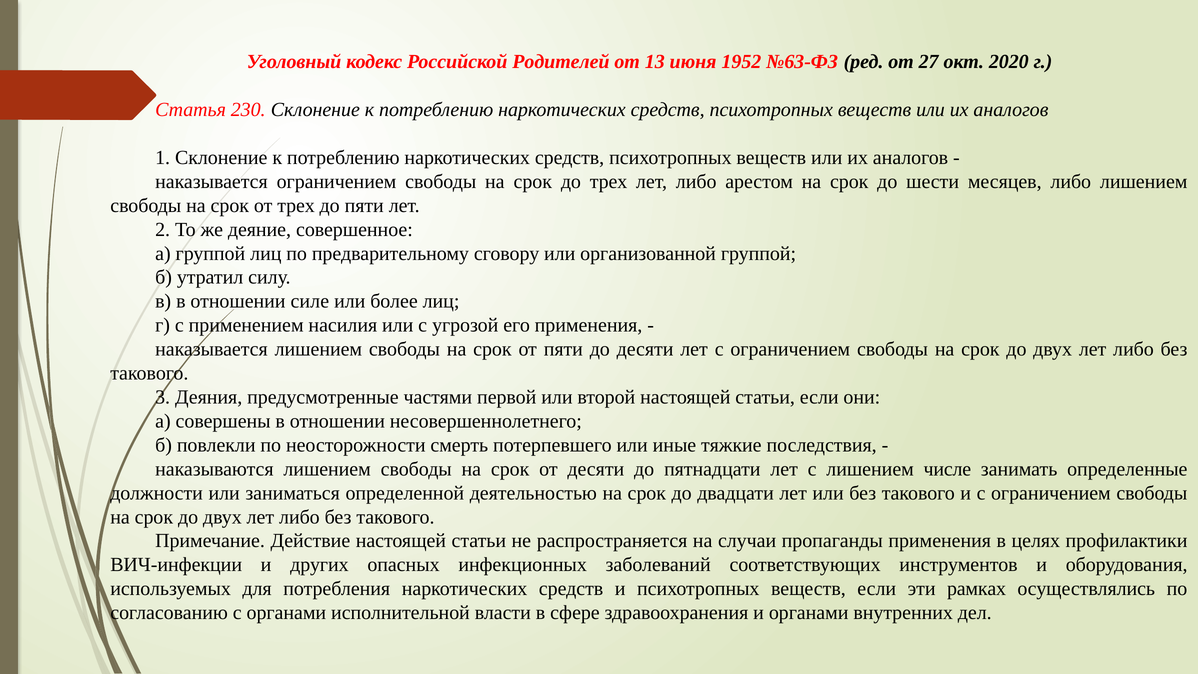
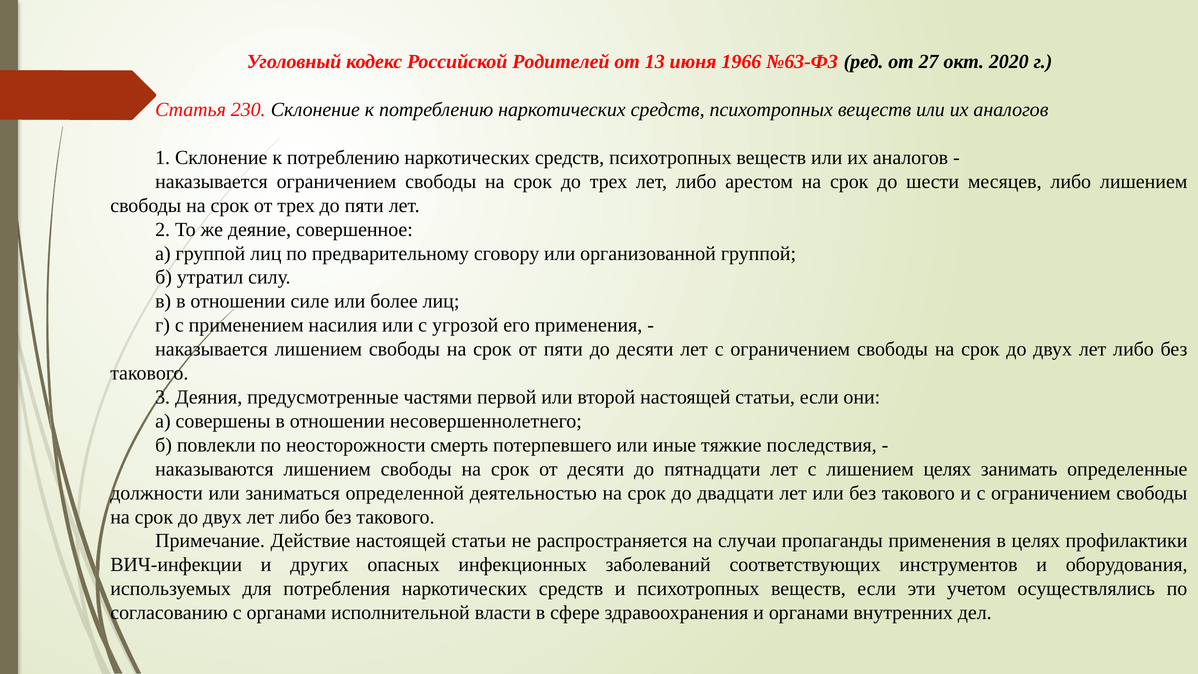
1952: 1952 -> 1966
лишением числе: числе -> целях
рамках: рамках -> учетом
